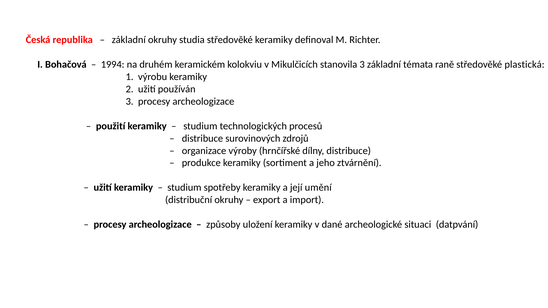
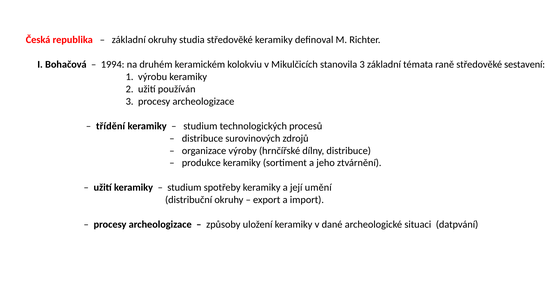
plastická: plastická -> sestavení
použití: použití -> třídění
